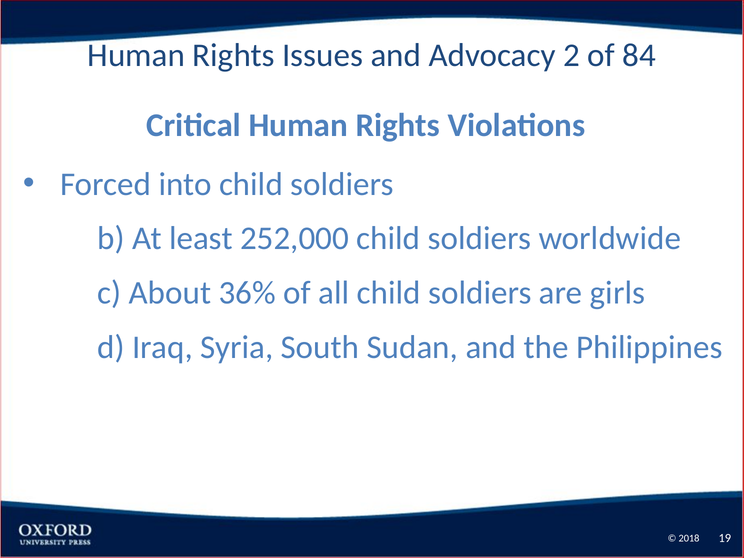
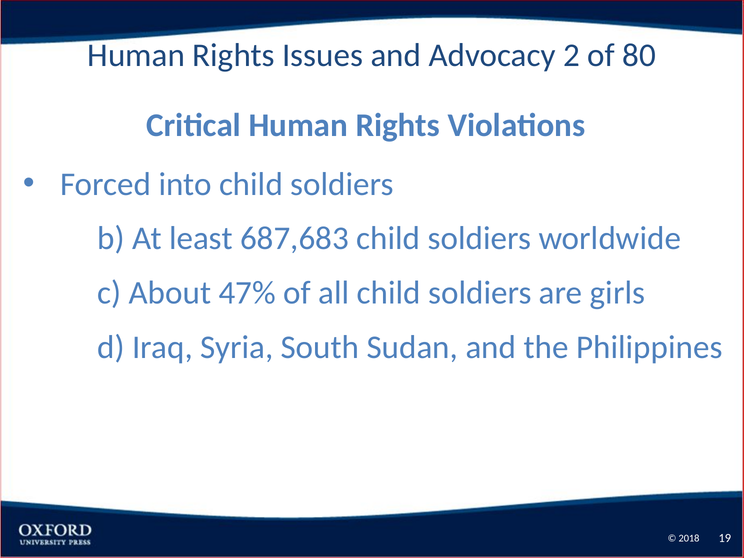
84: 84 -> 80
252,000: 252,000 -> 687,683
36%: 36% -> 47%
